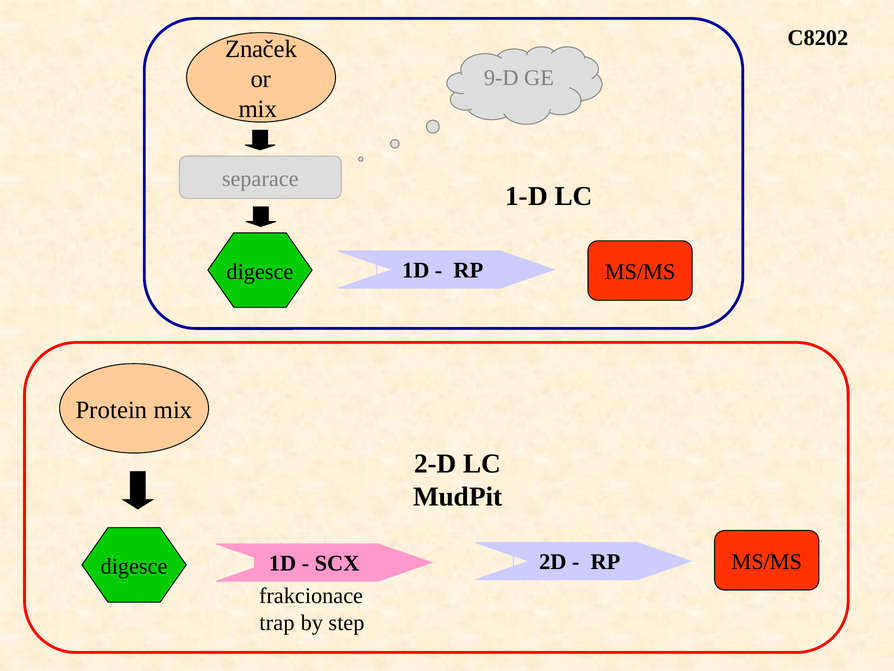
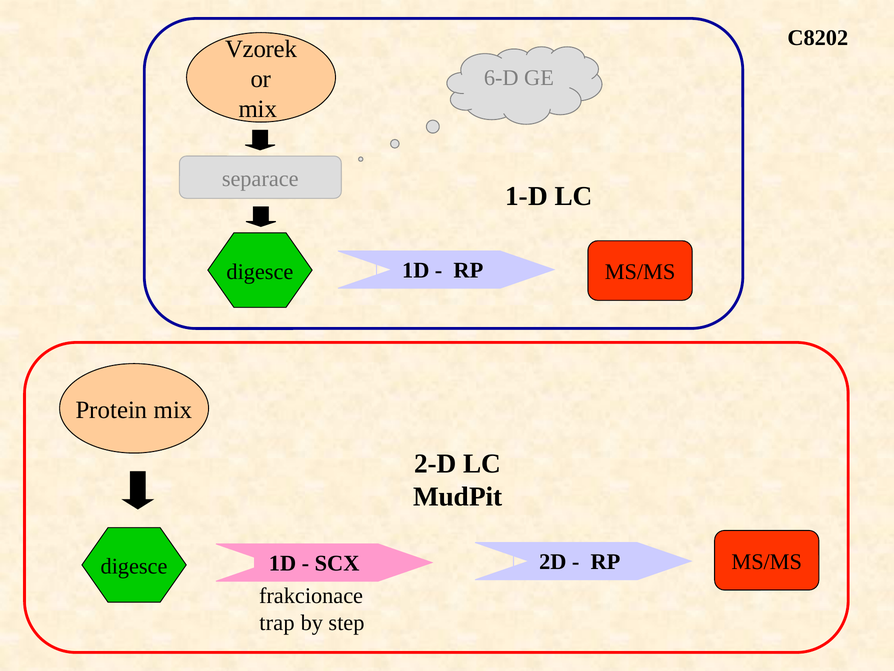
Značek: Značek -> Vzorek
9-D: 9-D -> 6-D
